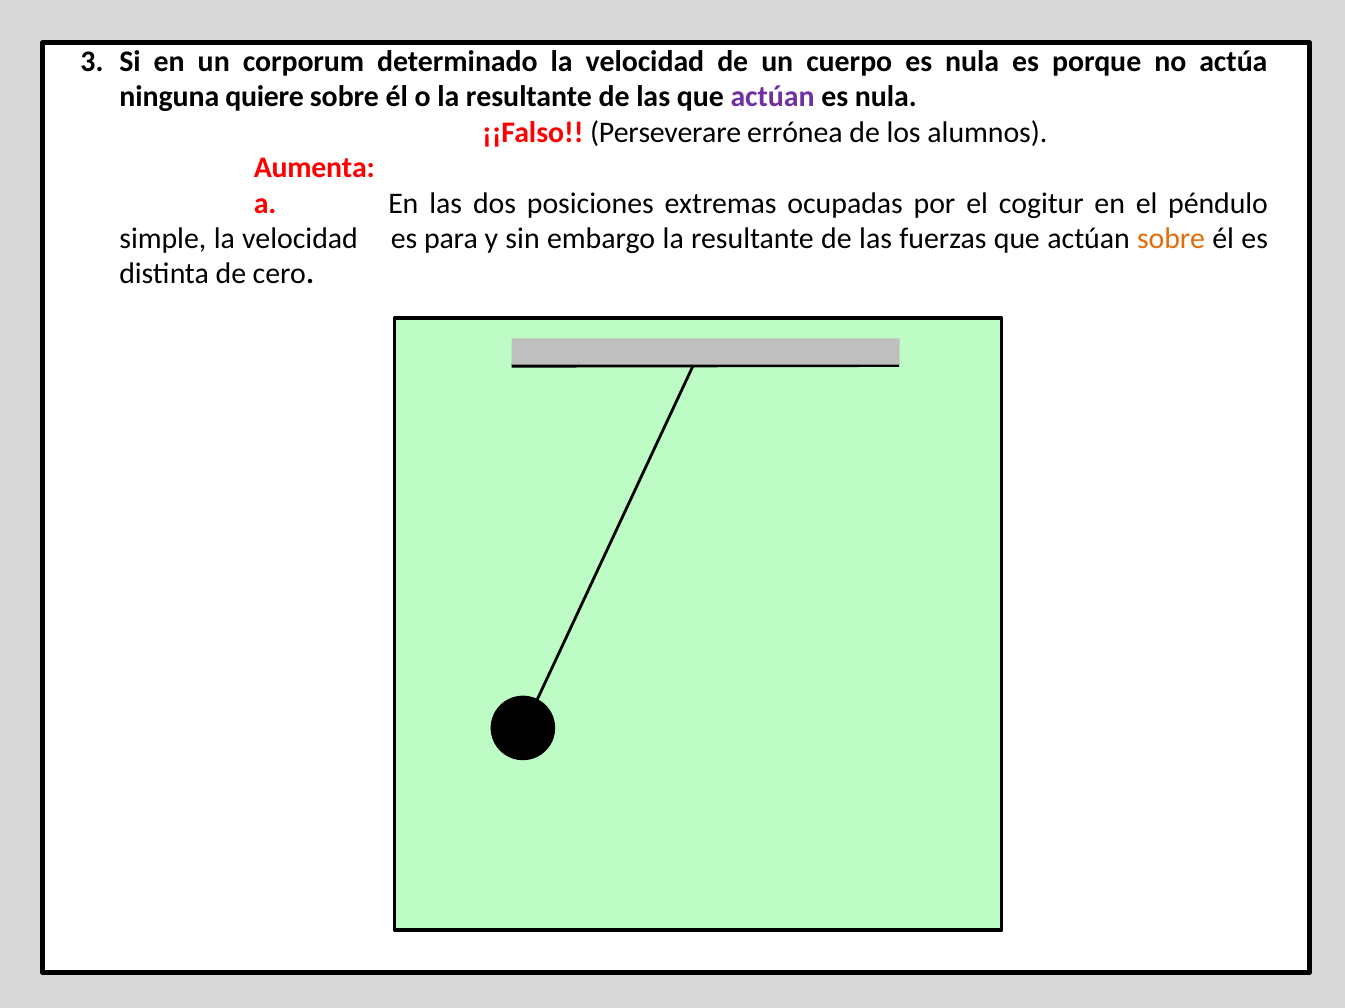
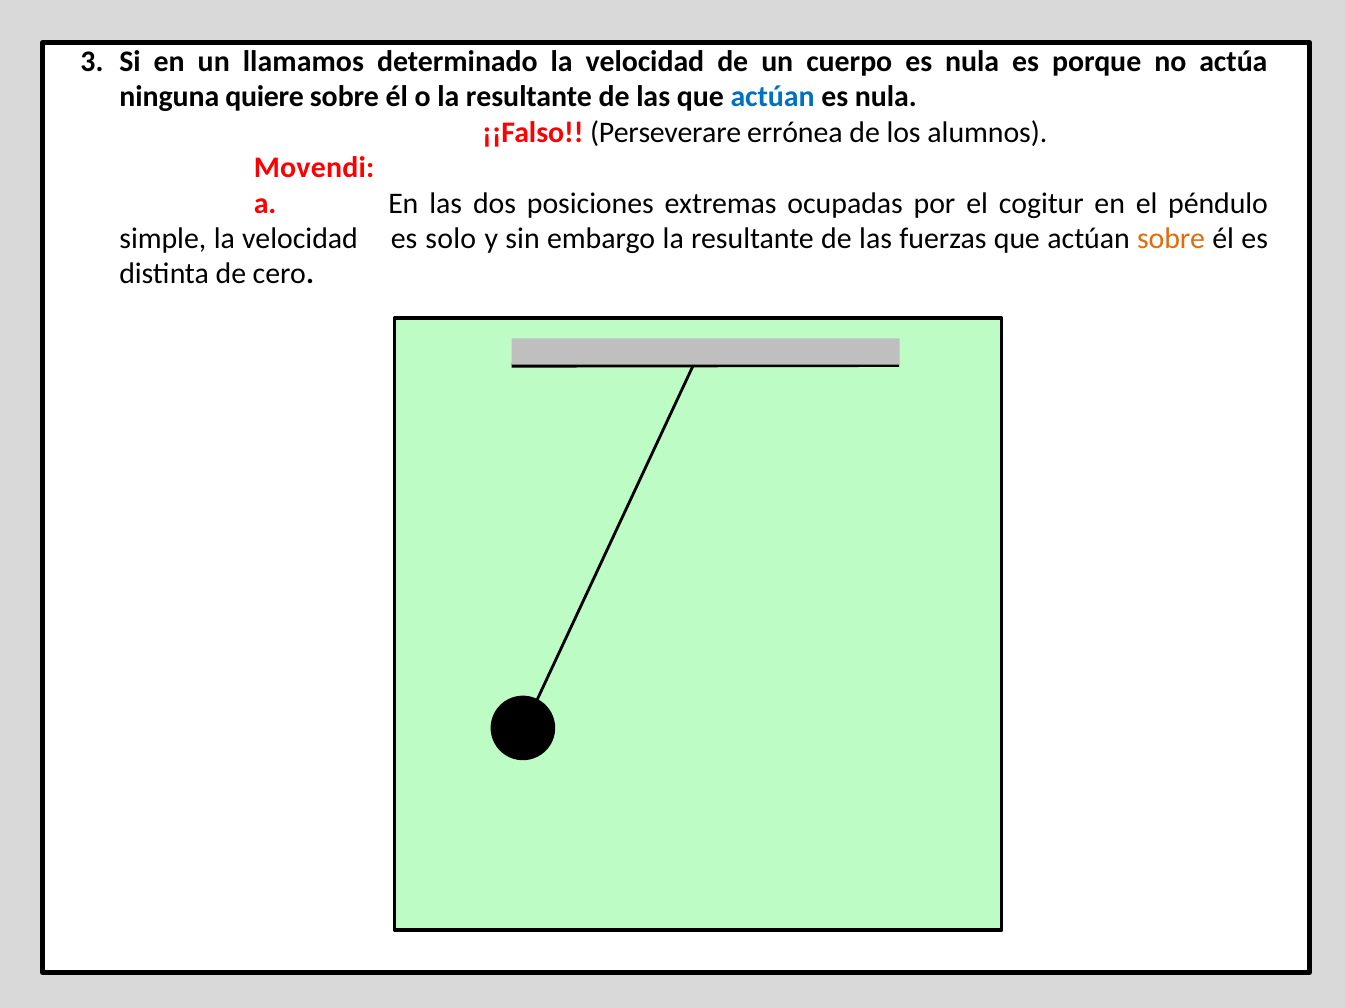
corporum: corporum -> llamamos
actúan at (773, 97) colour: purple -> blue
Aumenta: Aumenta -> Movendi
para: para -> solo
